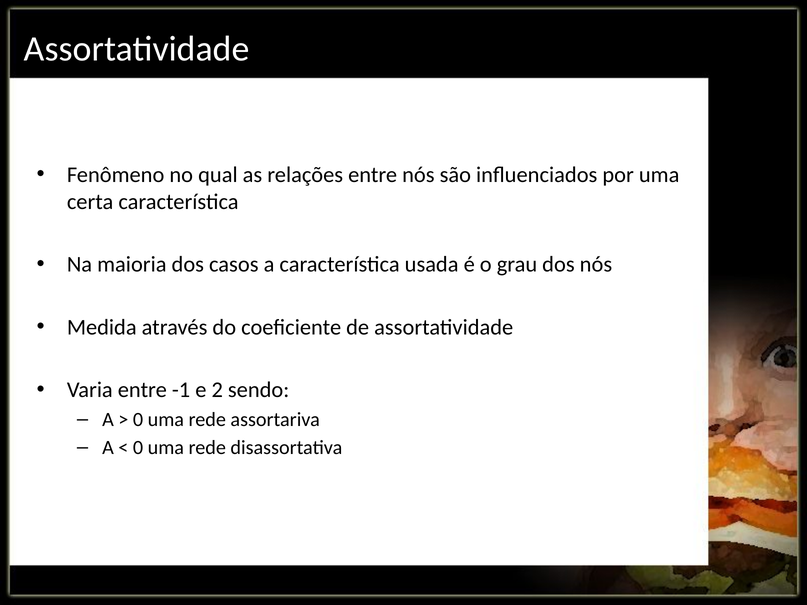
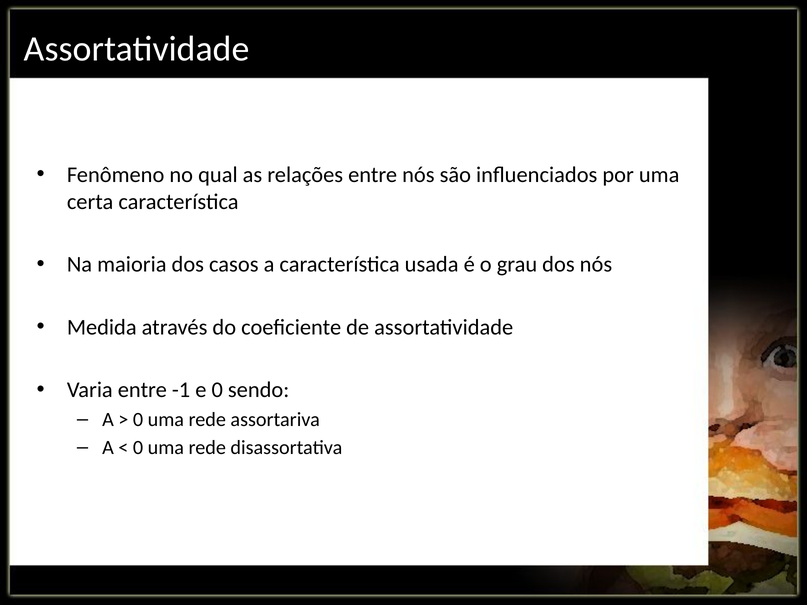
e 2: 2 -> 0
